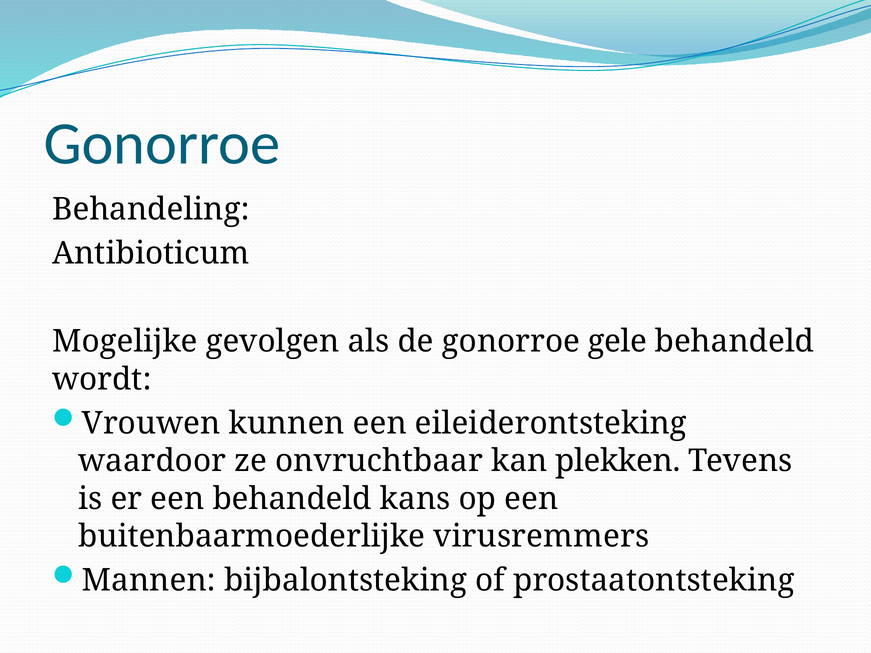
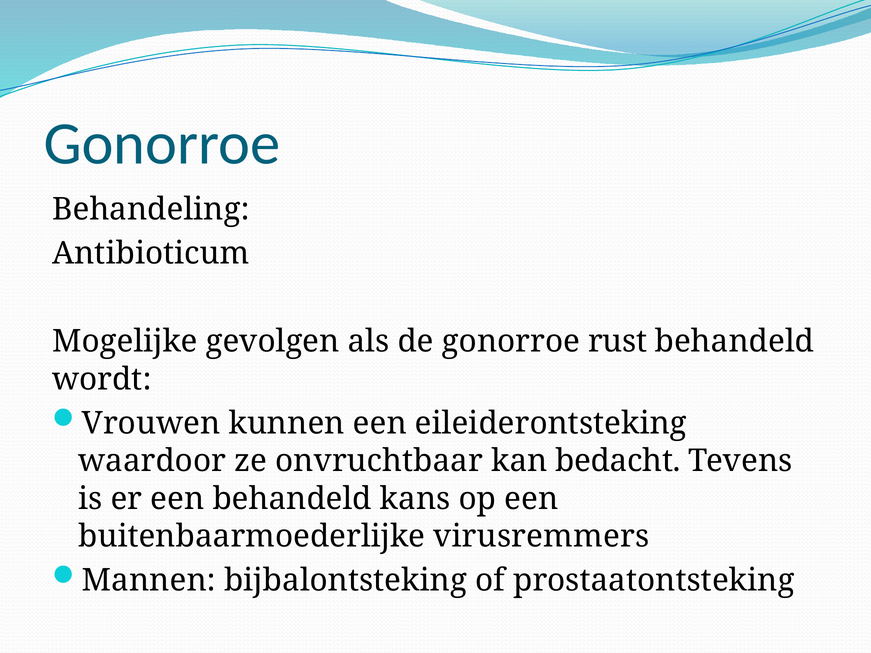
gele: gele -> rust
plekken: plekken -> bedacht
